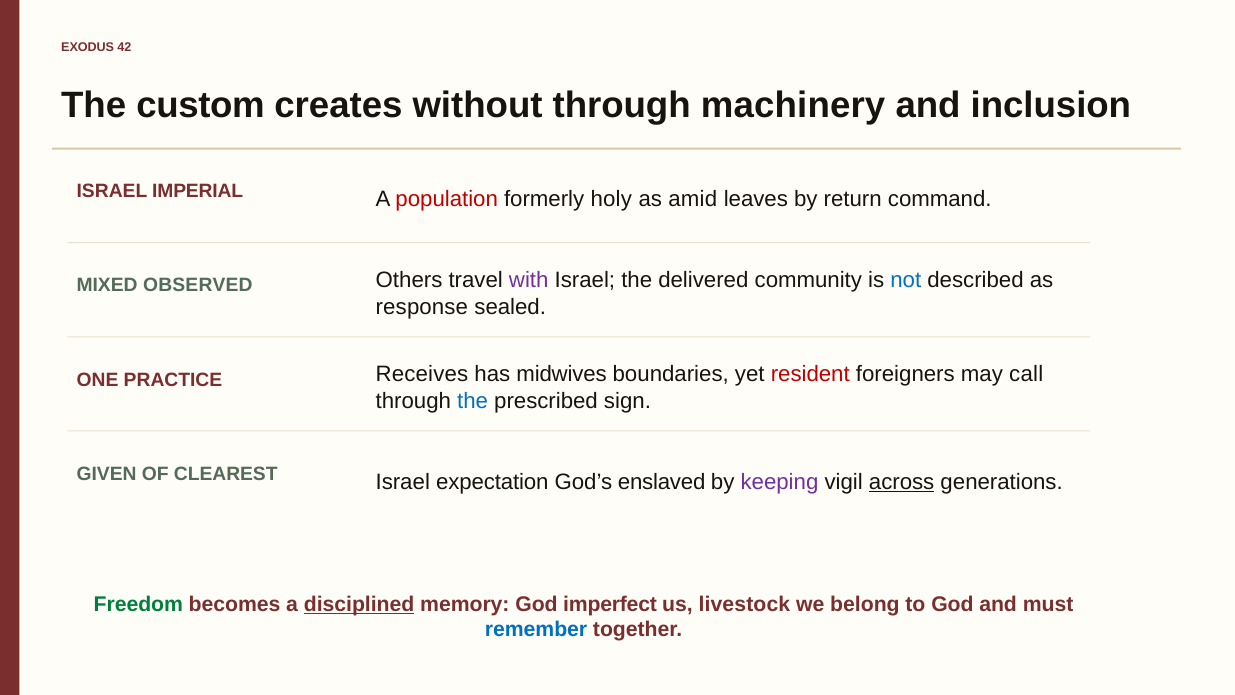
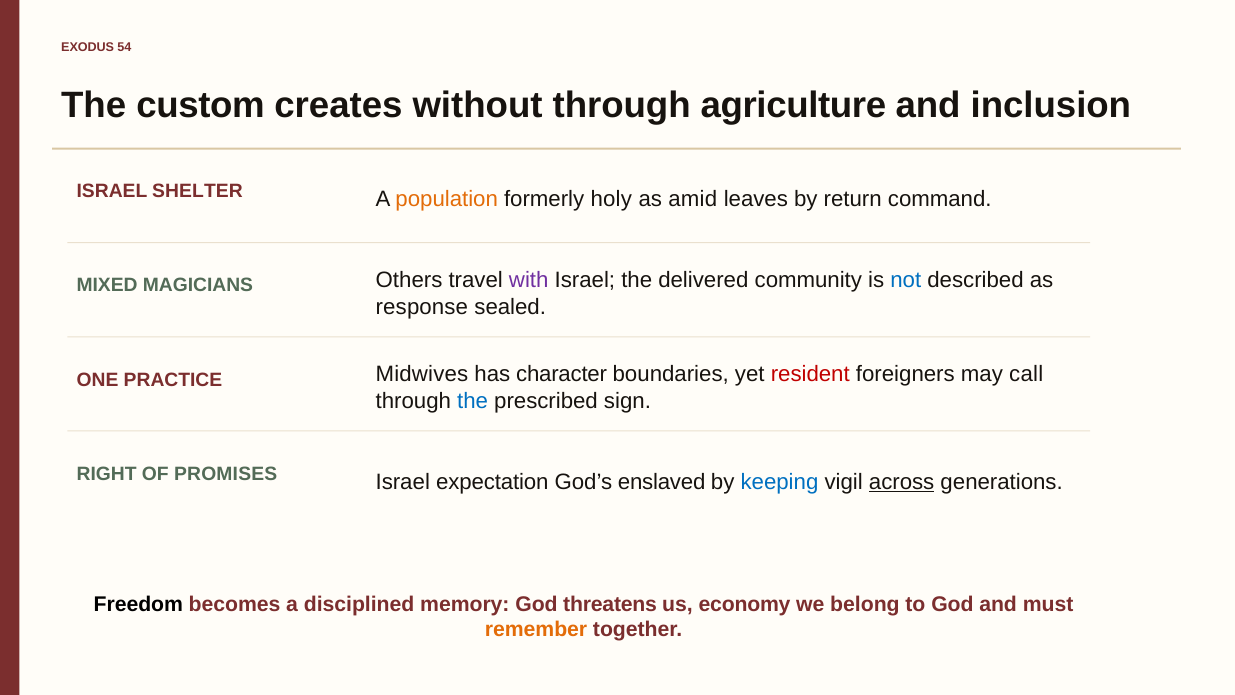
42: 42 -> 54
machinery: machinery -> agriculture
IMPERIAL: IMPERIAL -> SHELTER
population colour: red -> orange
OBSERVED: OBSERVED -> MAGICIANS
Receives: Receives -> Midwives
midwives: midwives -> character
GIVEN: GIVEN -> RIGHT
CLEAREST: CLEAREST -> PROMISES
keeping colour: purple -> blue
Freedom colour: green -> black
disciplined underline: present -> none
imperfect: imperfect -> threatens
livestock: livestock -> economy
remember colour: blue -> orange
